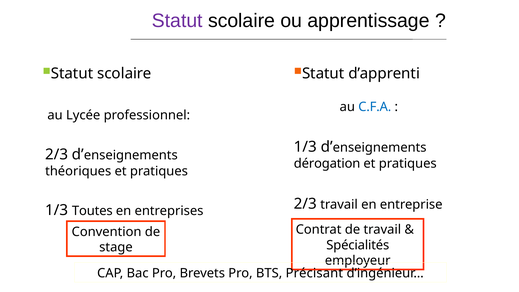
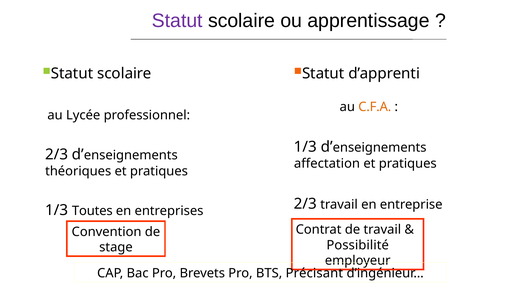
C.F.A colour: blue -> orange
dérogation: dérogation -> affectation
Spécialités: Spécialités -> Possibilité
